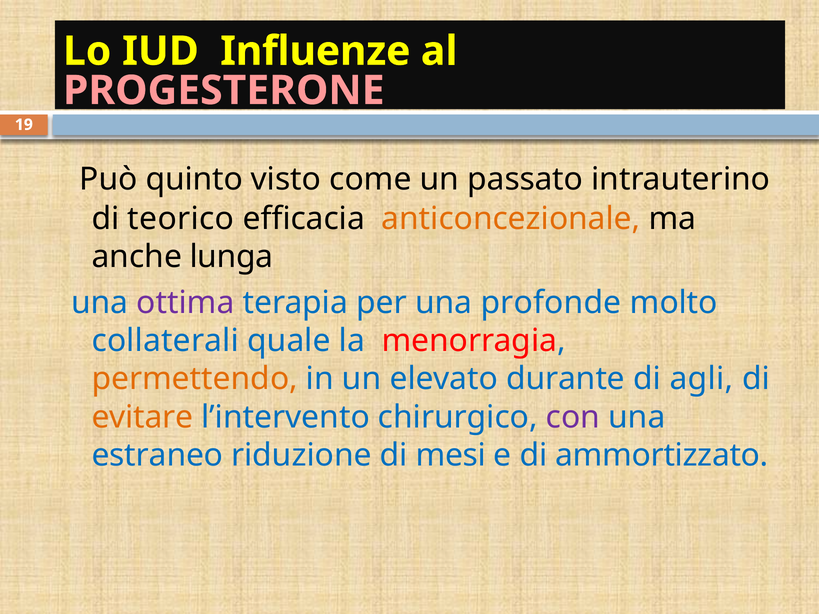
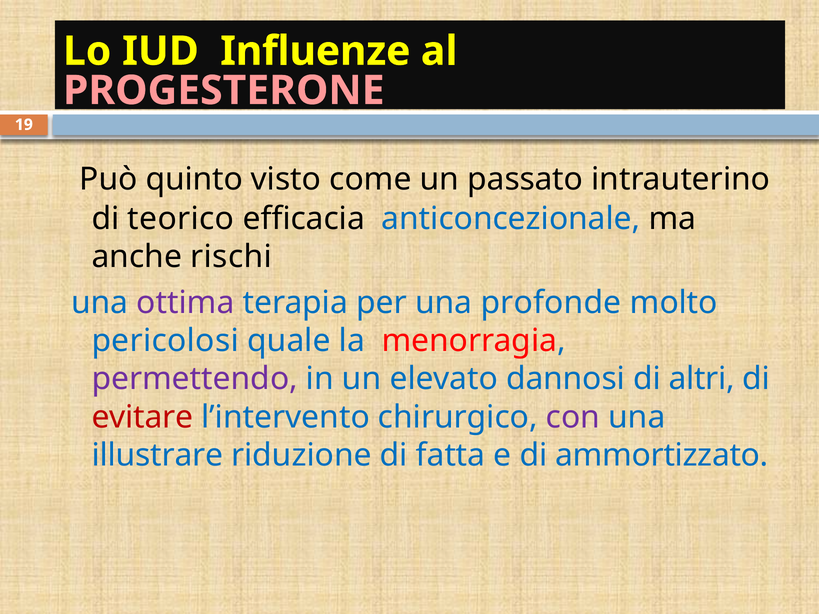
anticoncezionale colour: orange -> blue
lunga: lunga -> rischi
collaterali: collaterali -> pericolosi
permettendo colour: orange -> purple
durante: durante -> dannosi
agli: agli -> altri
evitare colour: orange -> red
estraneo: estraneo -> illustrare
mesi: mesi -> fatta
